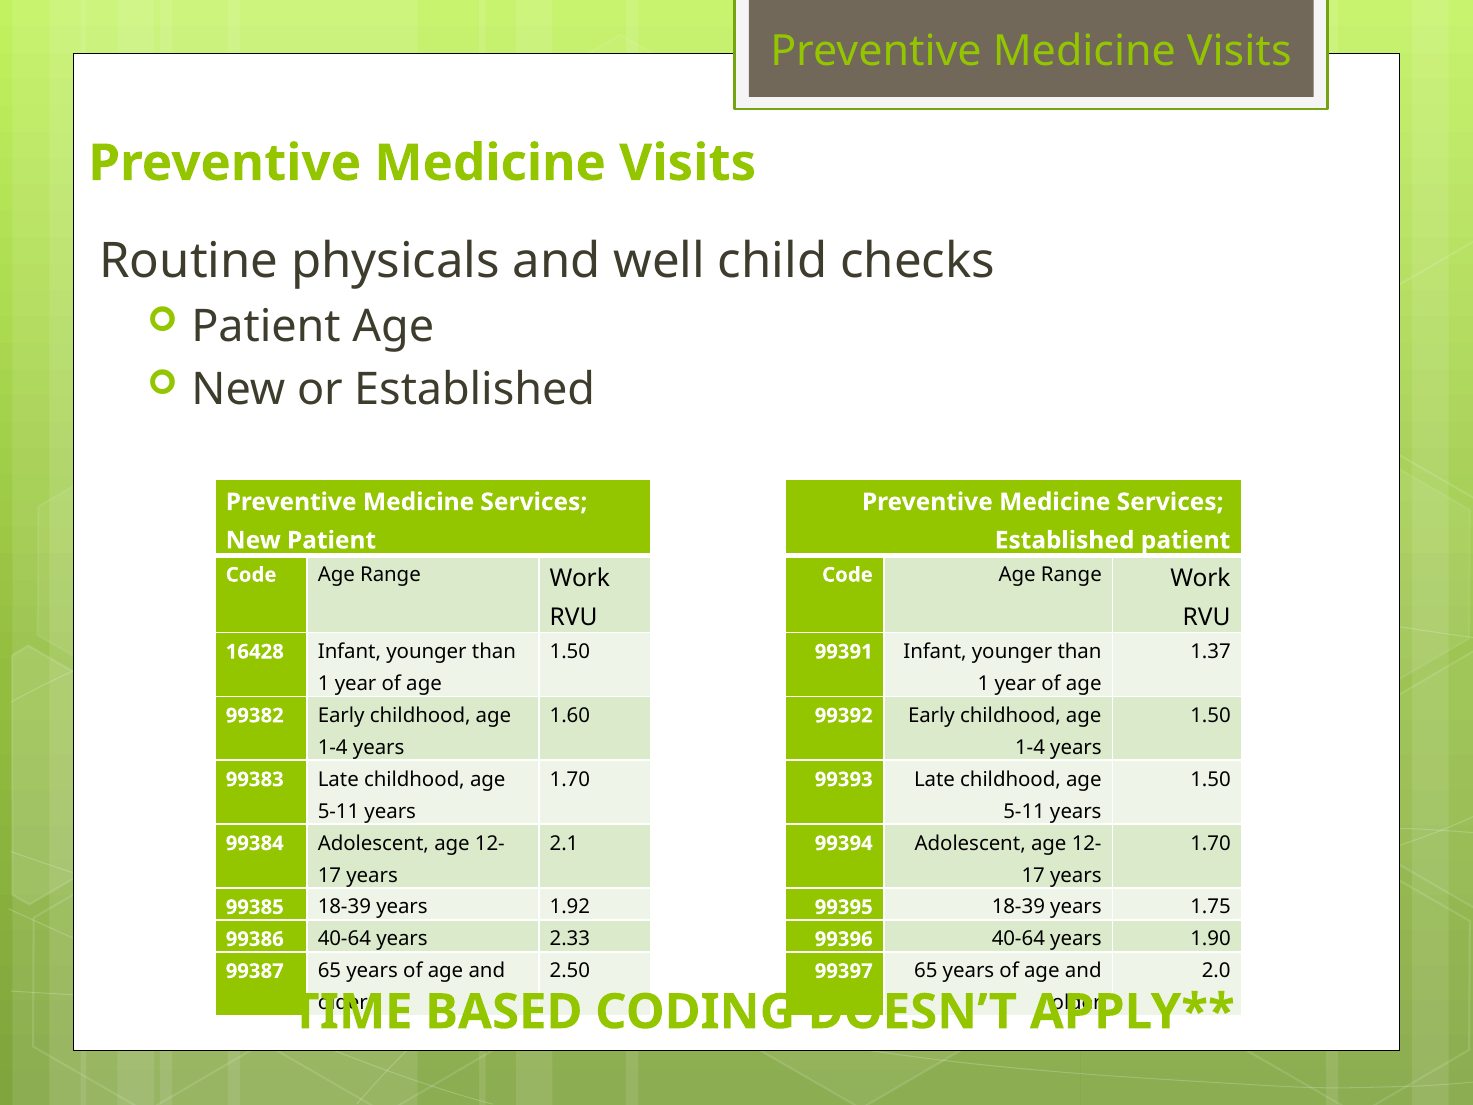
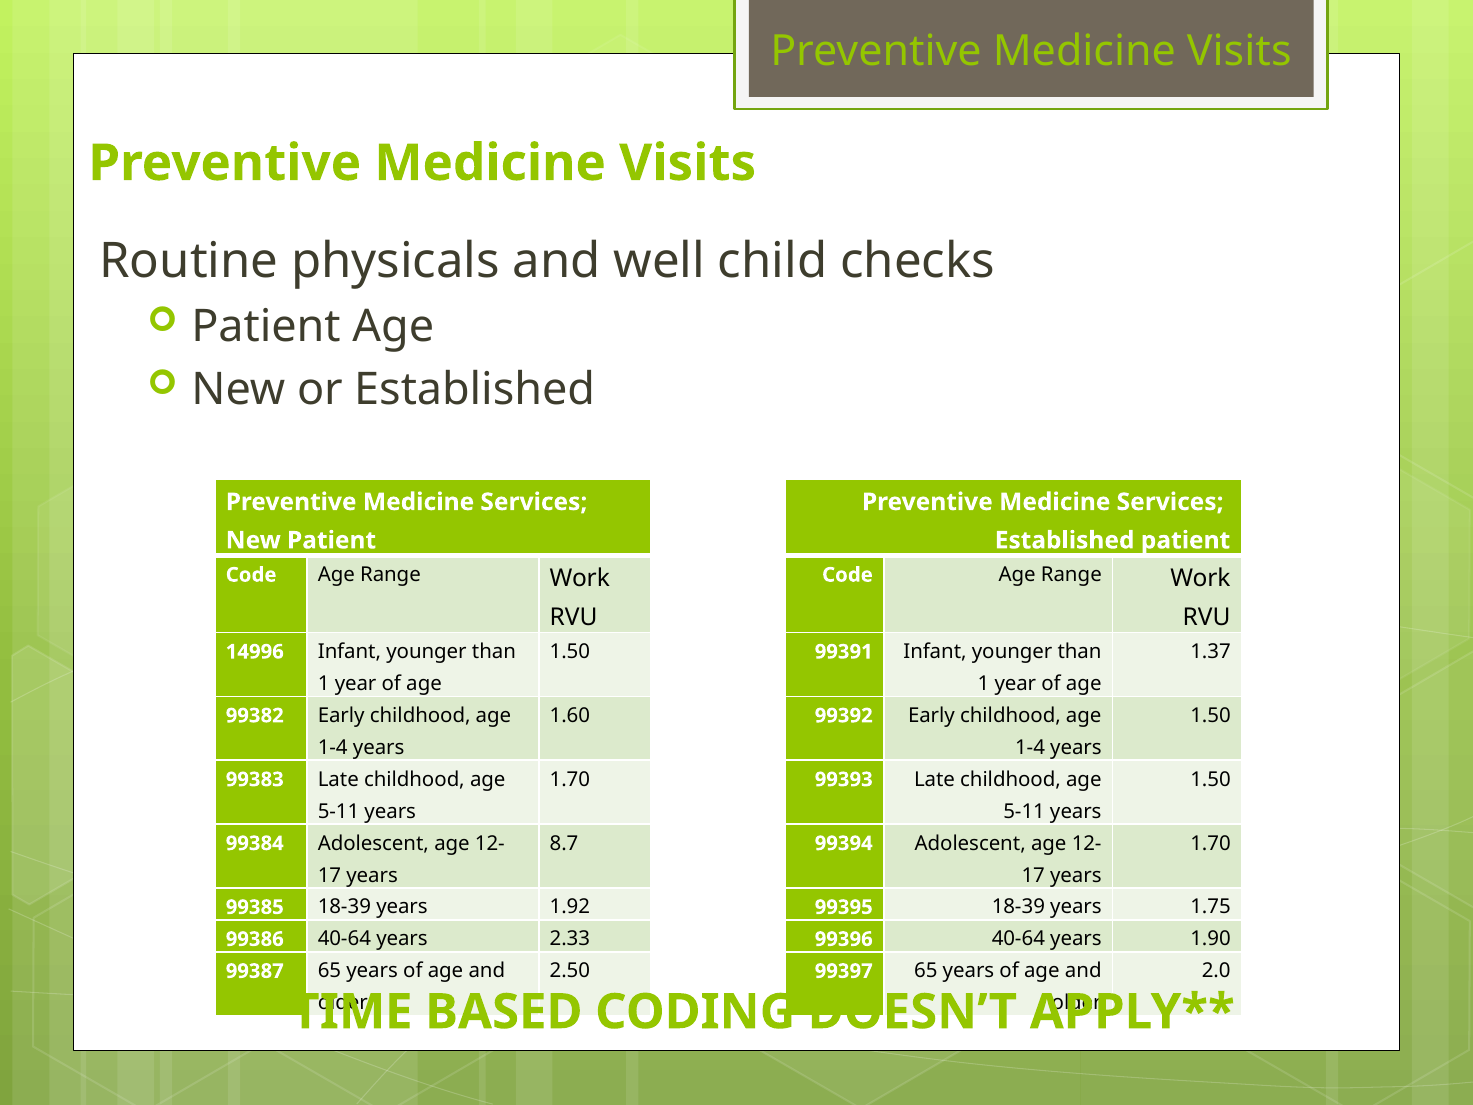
16428: 16428 -> 14996
2.1: 2.1 -> 8.7
